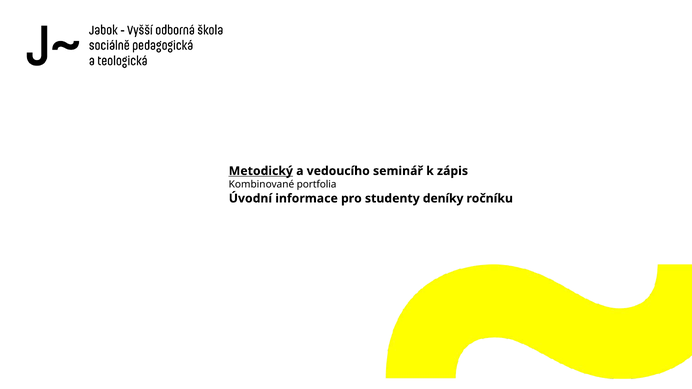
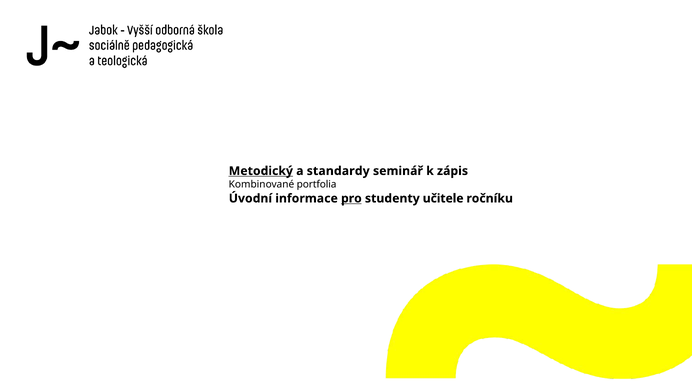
vedoucího: vedoucího -> standardy
pro underline: none -> present
deníky: deníky -> učitele
